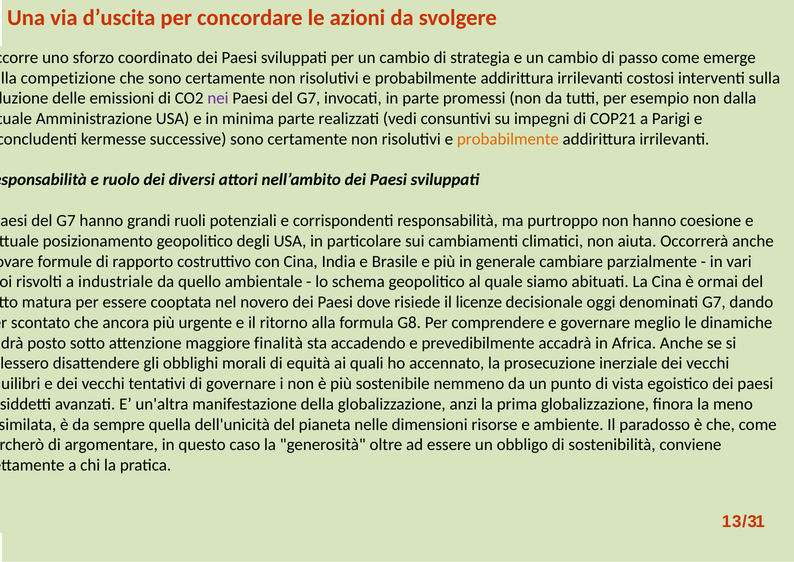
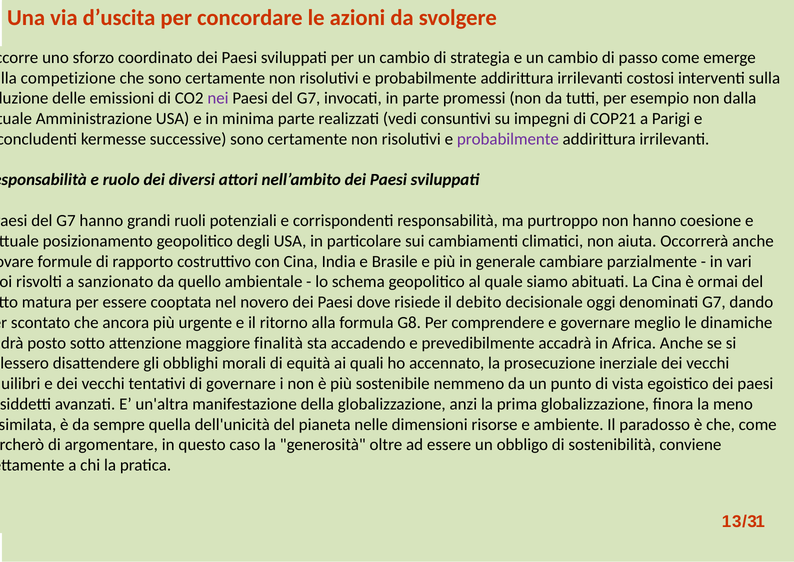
probabilmente at (508, 139) colour: orange -> purple
industriale: industriale -> sanzionato
licenze: licenze -> debito
